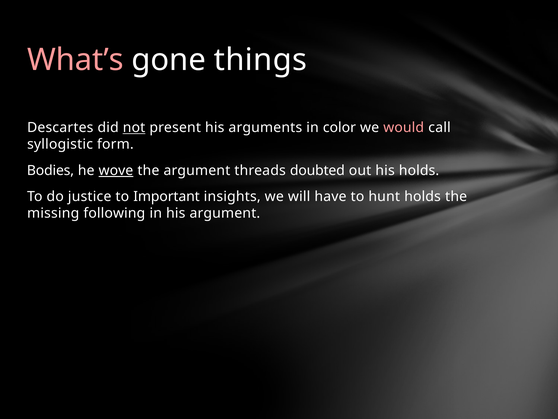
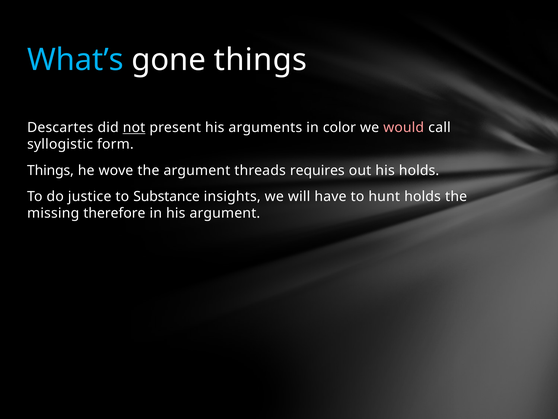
What’s colour: pink -> light blue
Bodies at (50, 170): Bodies -> Things
wove underline: present -> none
doubted: doubted -> requires
Important: Important -> Substance
following: following -> therefore
